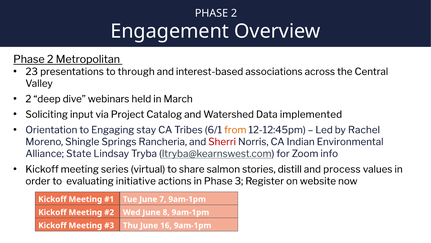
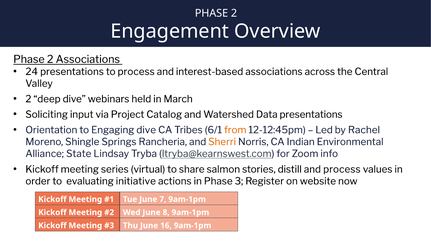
2 Metropolitan: Metropolitan -> Associations
23: 23 -> 24
to through: through -> process
Data implemented: implemented -> presentations
Engaging stay: stay -> dive
Sherri colour: red -> orange
